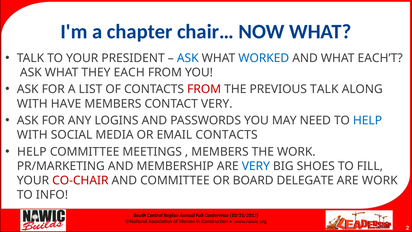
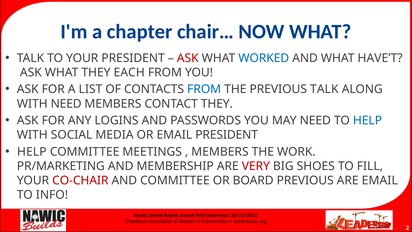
ASK at (188, 58) colour: blue -> red
EACH’T: EACH’T -> HAVE’T
FROM at (204, 89) colour: red -> blue
WITH HAVE: HAVE -> NEED
CONTACT VERY: VERY -> THEY
EMAIL CONTACTS: CONTACTS -> PRESIDENT
VERY at (256, 166) colour: blue -> red
BOARD DELEGATE: DELEGATE -> PREVIOUS
ARE WORK: WORK -> EMAIL
